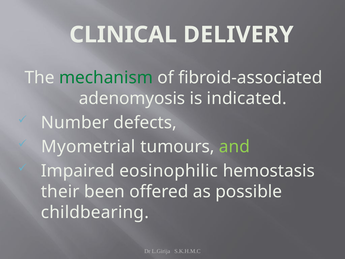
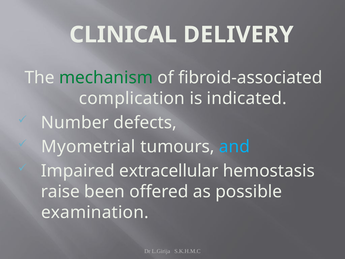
adenomyosis: adenomyosis -> complication
and colour: light green -> light blue
eosinophilic: eosinophilic -> extracellular
their: their -> raise
childbearing: childbearing -> examination
